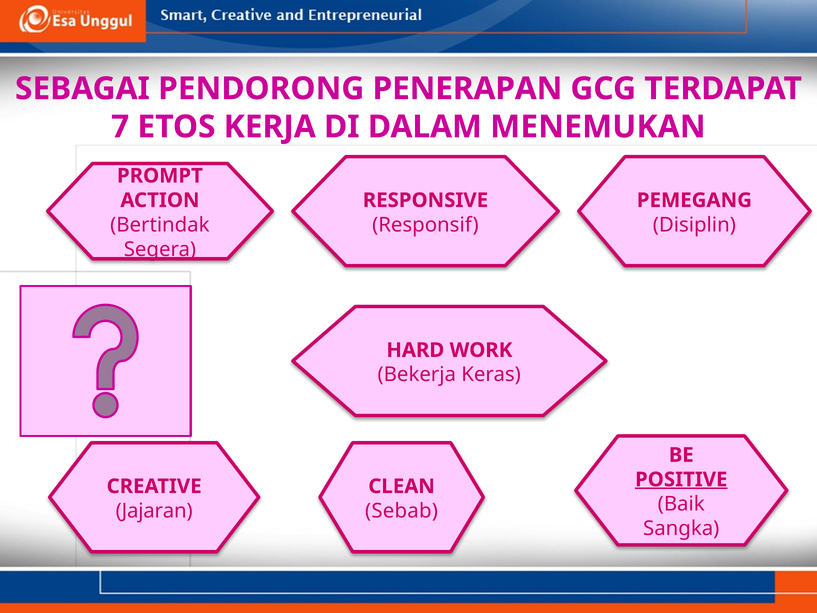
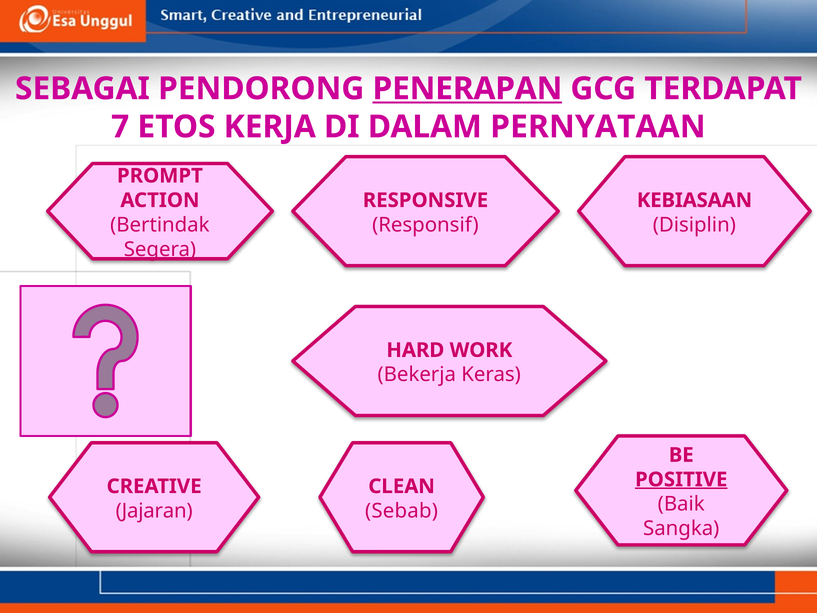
PENERAPAN underline: none -> present
MENEMUKAN: MENEMUKAN -> PERNYATAAN
PEMEGANG: PEMEGANG -> KEBIASAAN
